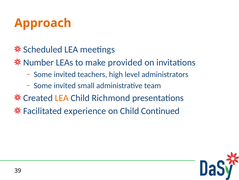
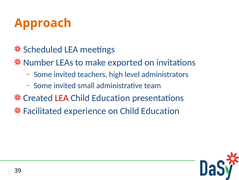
provided: provided -> exported
LEA at (62, 98) colour: orange -> red
Richmond at (111, 98): Richmond -> Education
on Child Continued: Continued -> Education
